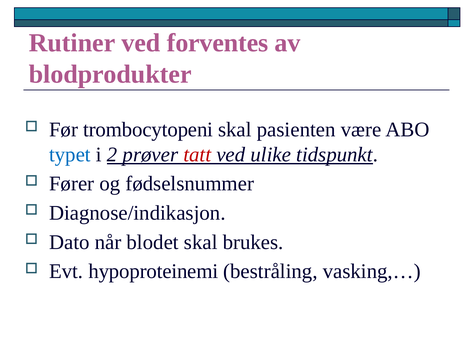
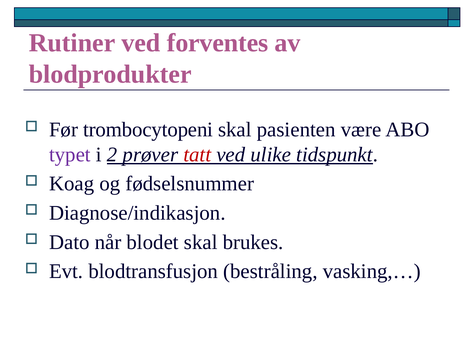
typet colour: blue -> purple
Fører: Fører -> Koag
hypoproteinemi: hypoproteinemi -> blodtransfusjon
